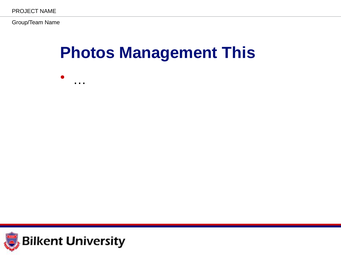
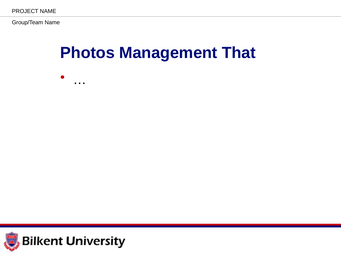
This: This -> That
